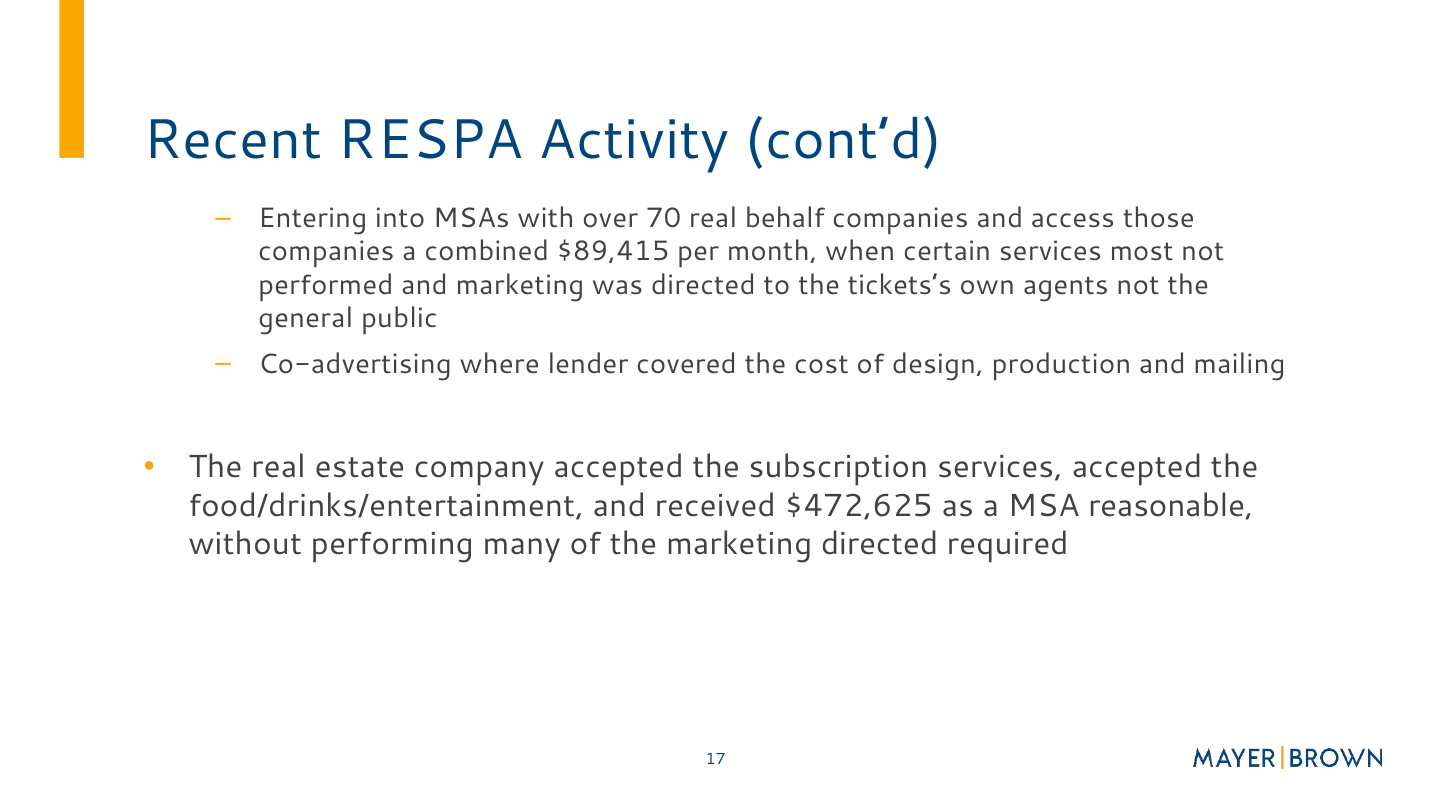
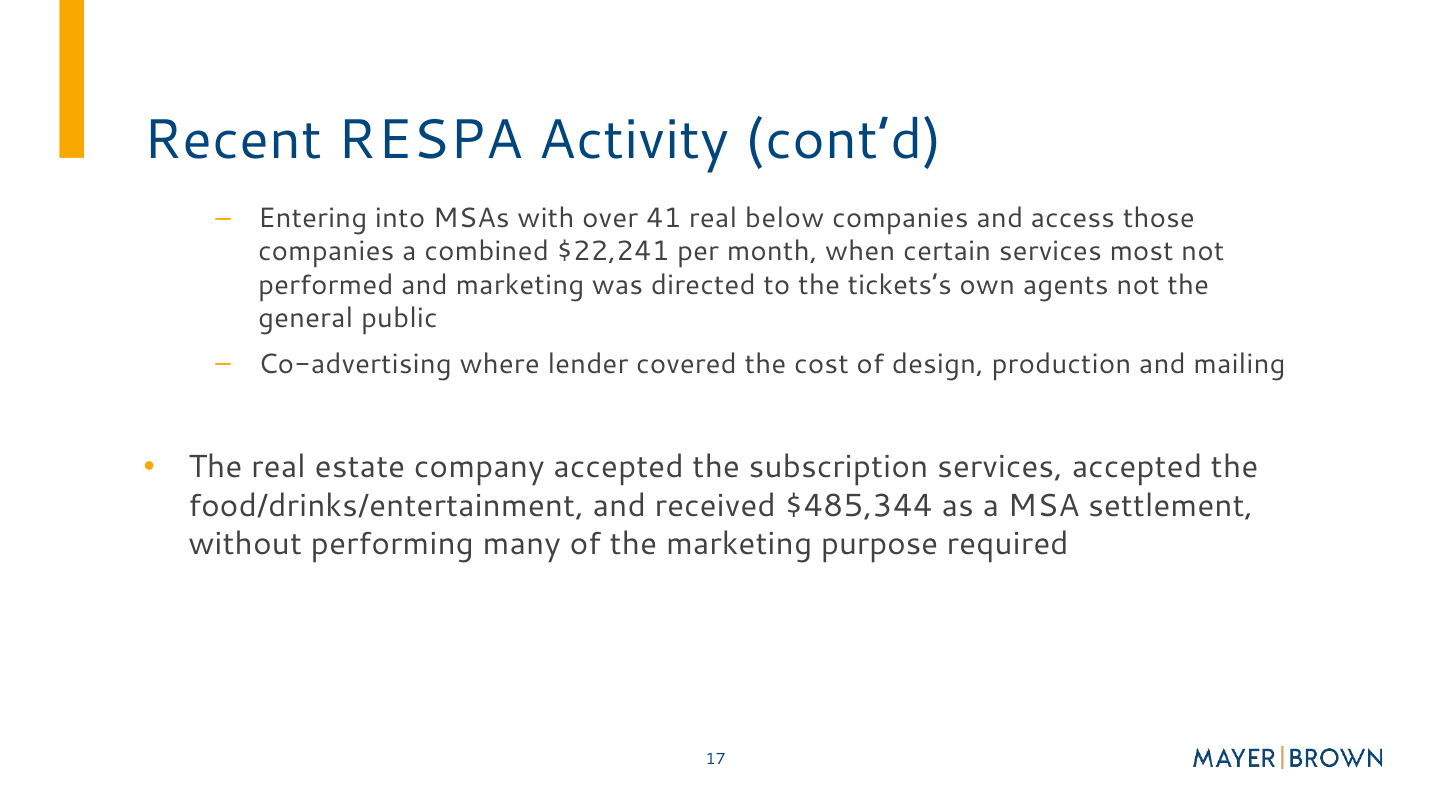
70: 70 -> 41
behalf: behalf -> below
$89,415: $89,415 -> $22,241
$472,625: $472,625 -> $485,344
reasonable: reasonable -> settlement
marketing directed: directed -> purpose
